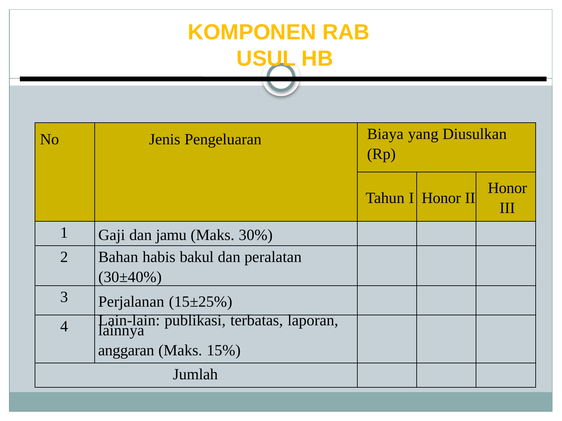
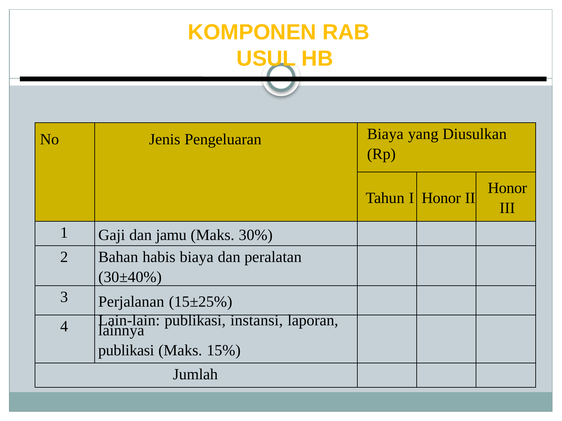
habis bakul: bakul -> biaya
terbatas: terbatas -> instansi
anggaran at (126, 351): anggaran -> publikasi
